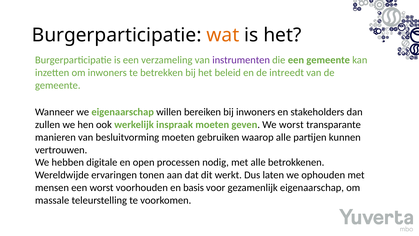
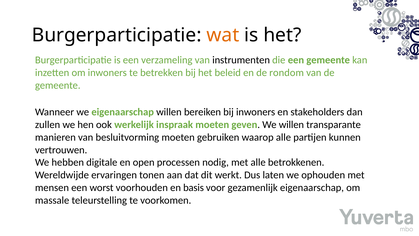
instrumenten colour: purple -> black
intreedt: intreedt -> rondom
We worst: worst -> willen
